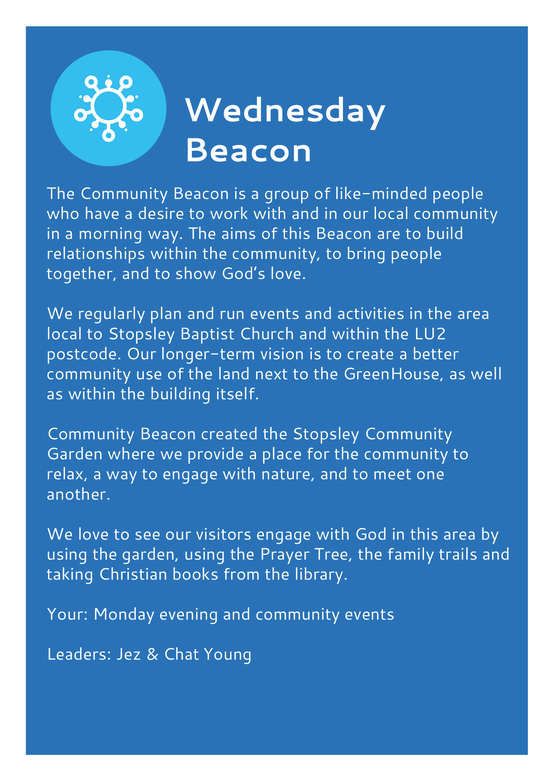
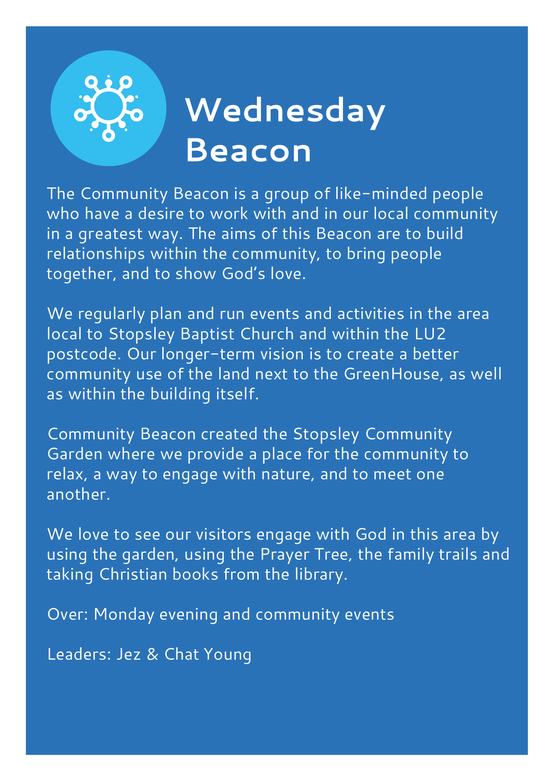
morning: morning -> greatest
Your: Your -> Over
